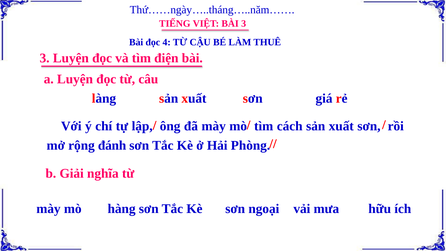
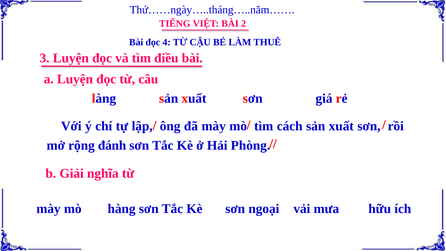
BÀI 3: 3 -> 2
điện: điện -> điều
